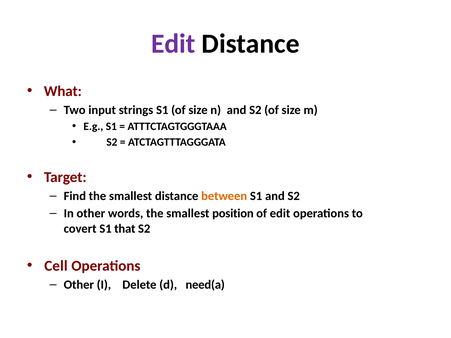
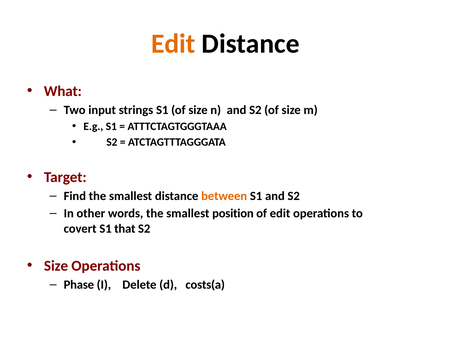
Edit at (173, 44) colour: purple -> orange
Cell at (56, 266): Cell -> Size
Other at (79, 285): Other -> Phase
need(a: need(a -> costs(a
